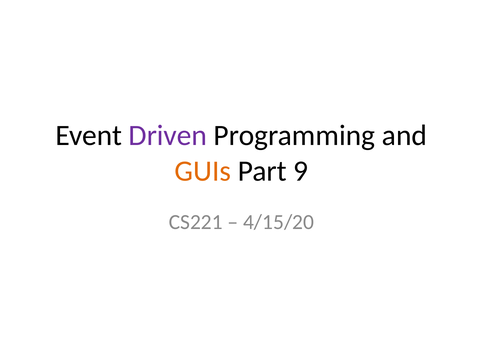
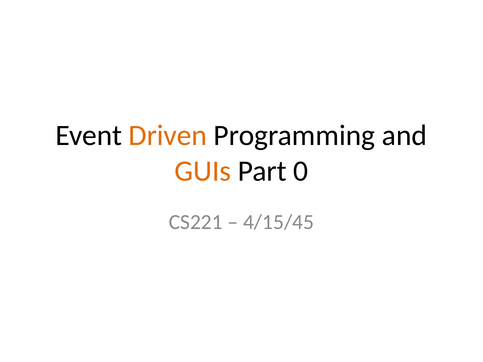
Driven colour: purple -> orange
9: 9 -> 0
4/15/20: 4/15/20 -> 4/15/45
